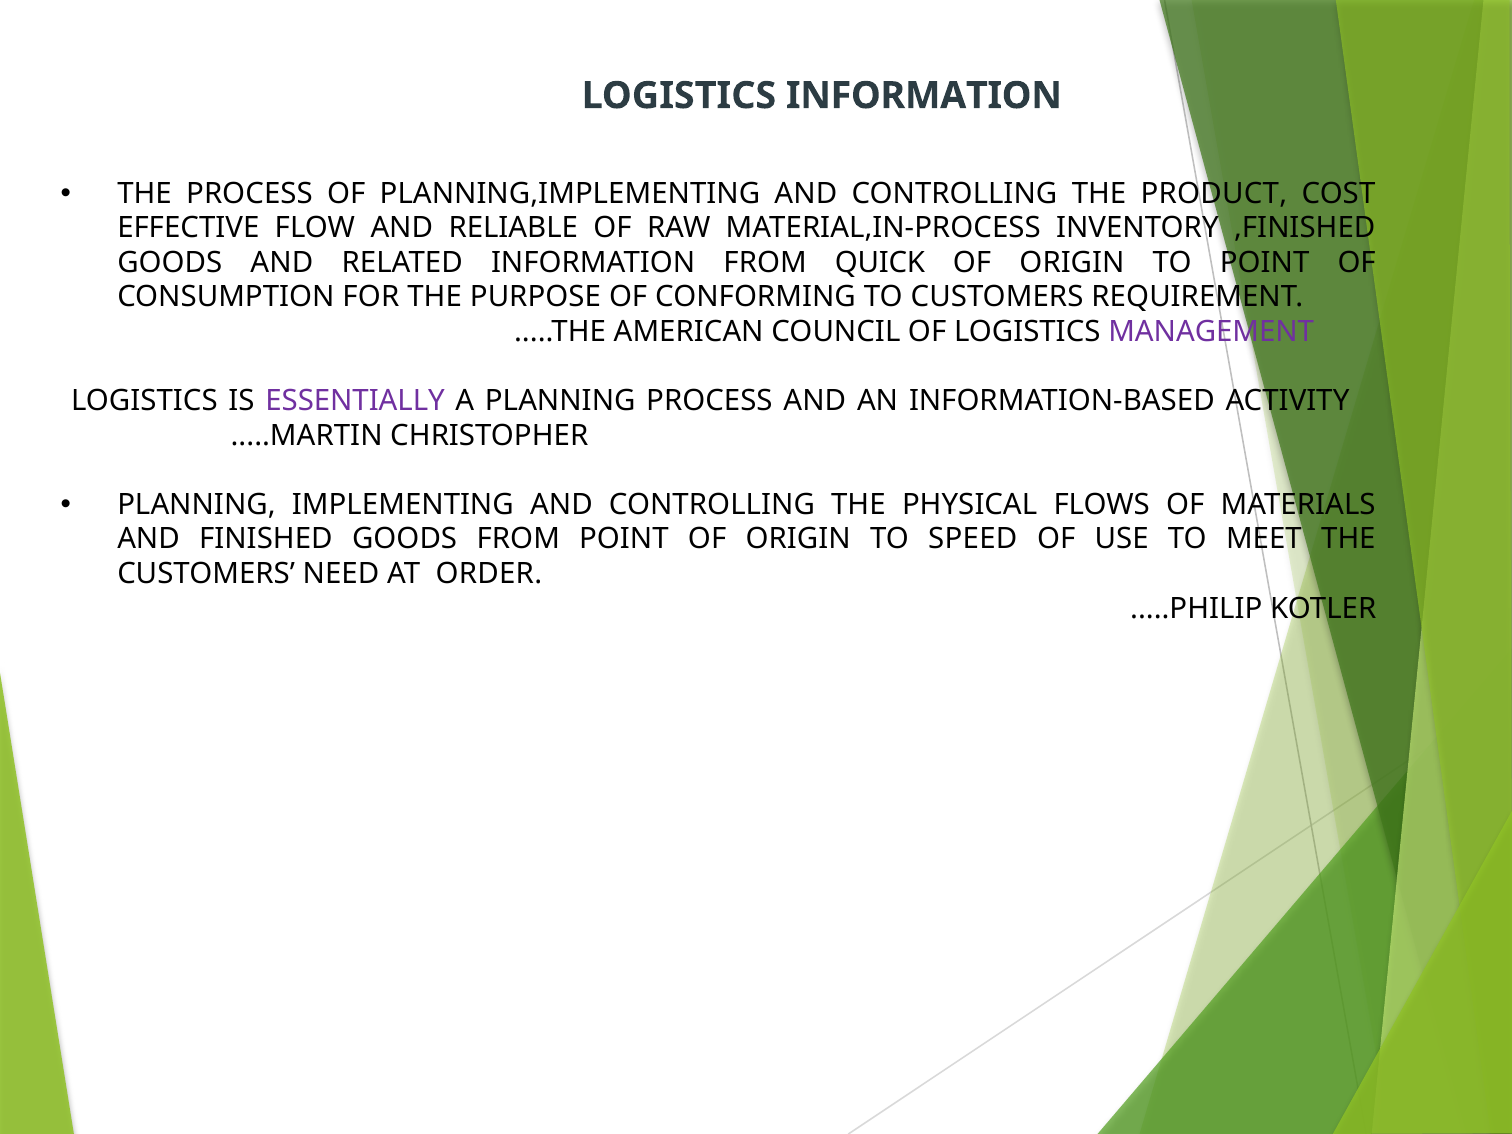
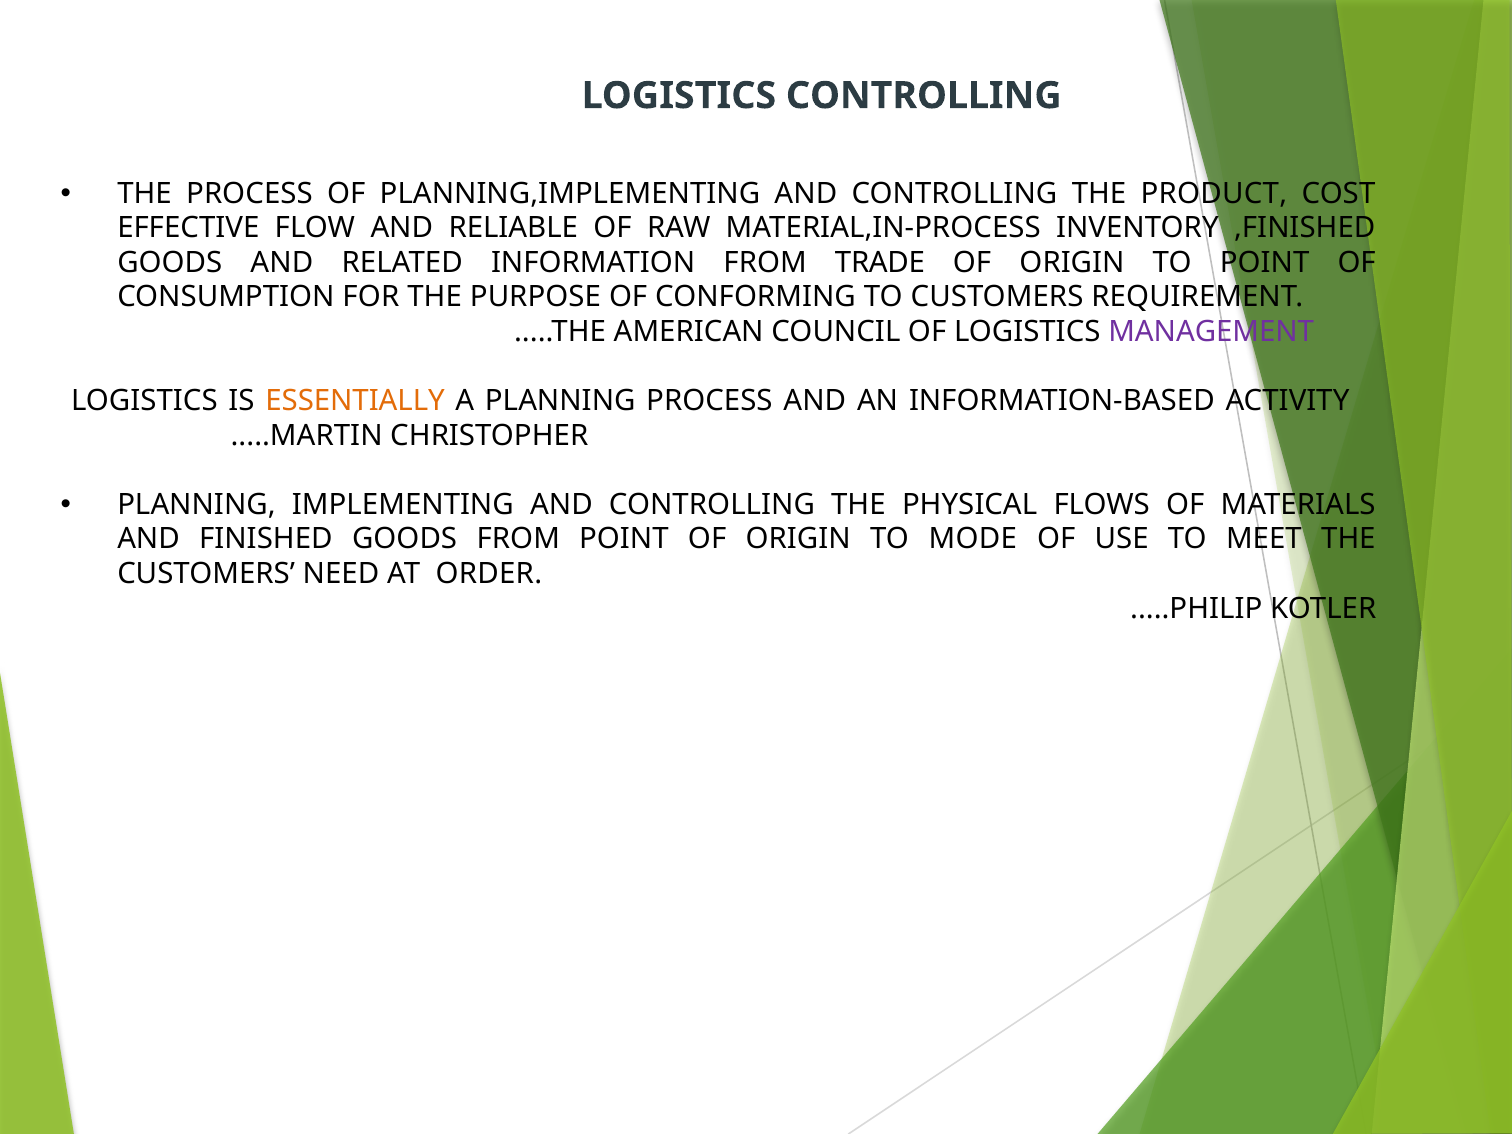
LOGISTICS INFORMATION: INFORMATION -> CONTROLLING
QUICK: QUICK -> TRADE
ESSENTIALLY colour: purple -> orange
SPEED: SPEED -> MODE
